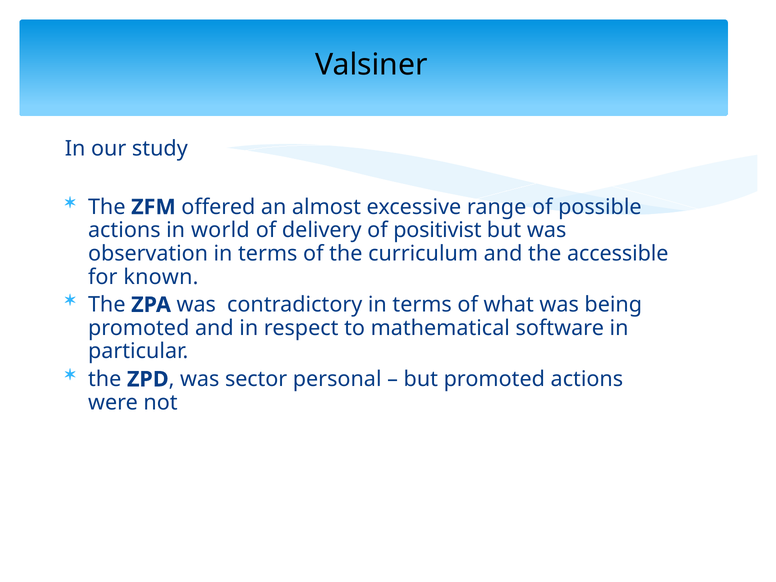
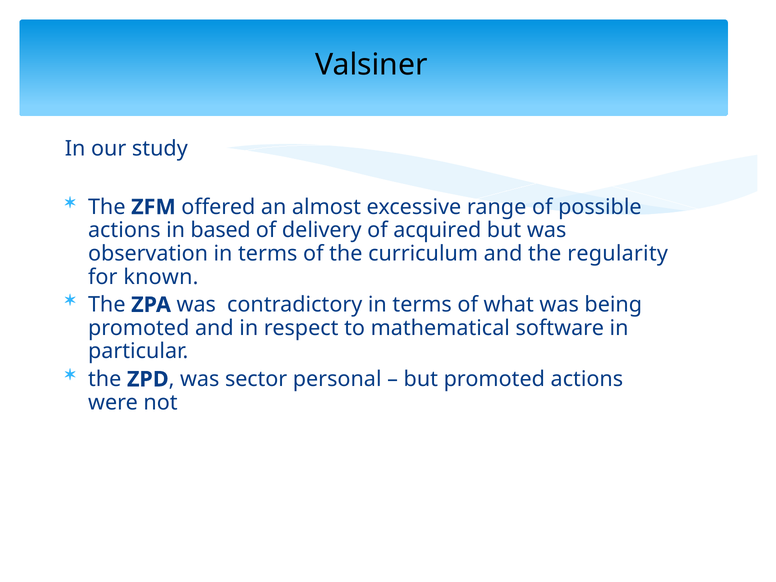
world: world -> based
positivist: positivist -> acquired
accessible: accessible -> regularity
